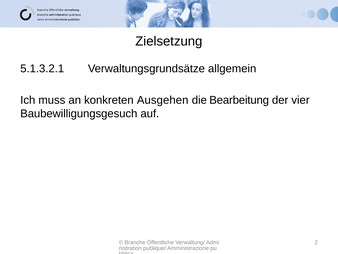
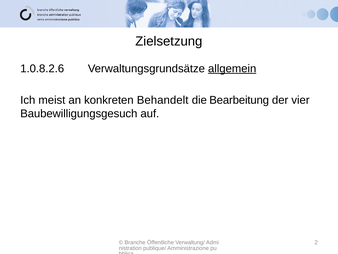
5.1.3.2.1: 5.1.3.2.1 -> 1.0.8.2.6
allgemein underline: none -> present
muss: muss -> meist
Ausgehen: Ausgehen -> Behandelt
